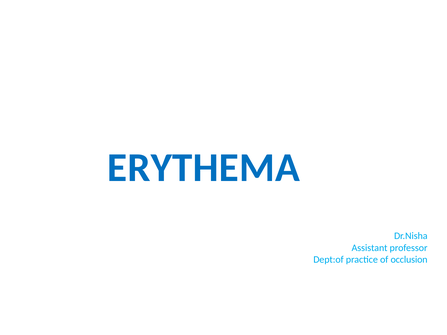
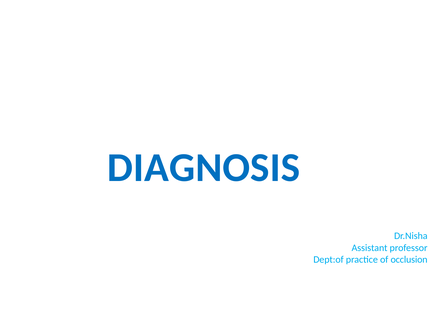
ERYTHEMA: ERYTHEMA -> DIAGNOSIS
